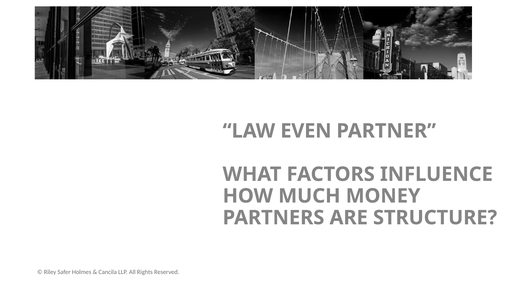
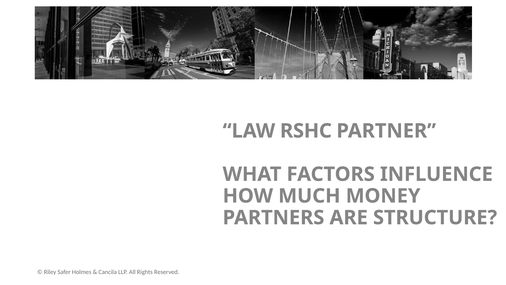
EVEN: EVEN -> RSHC
